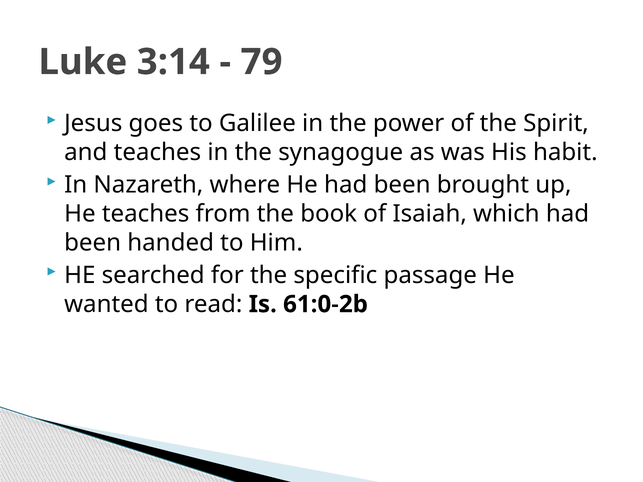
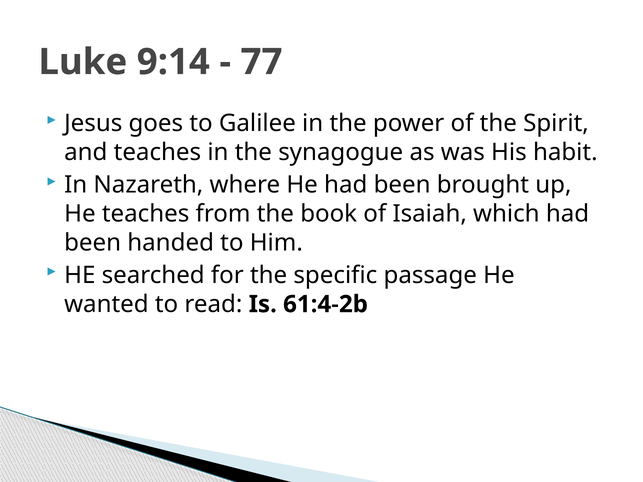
3:14: 3:14 -> 9:14
79: 79 -> 77
61:0-2b: 61:0-2b -> 61:4-2b
